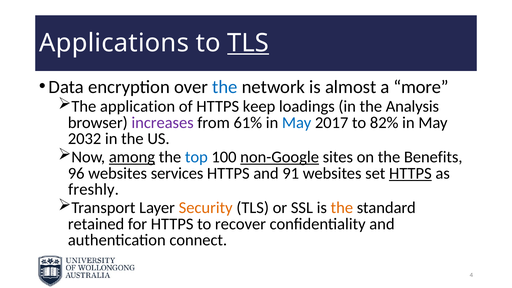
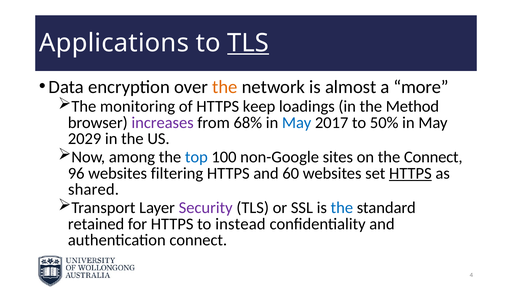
the at (225, 87) colour: blue -> orange
application: application -> monitoring
Analysis: Analysis -> Method
61%: 61% -> 68%
82%: 82% -> 50%
2032: 2032 -> 2029
among underline: present -> none
non-Google underline: present -> none
the Benefits: Benefits -> Connect
services: services -> filtering
91: 91 -> 60
freshly: freshly -> shared
Security colour: orange -> purple
the at (342, 208) colour: orange -> blue
recover: recover -> instead
